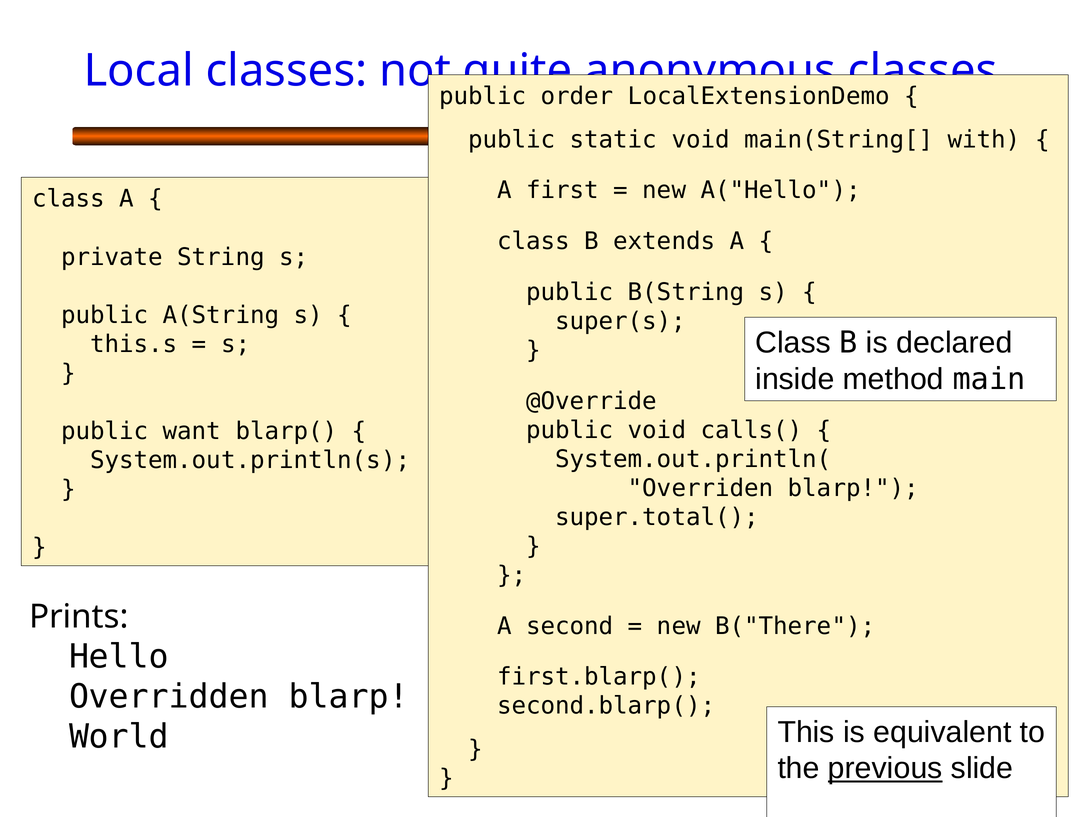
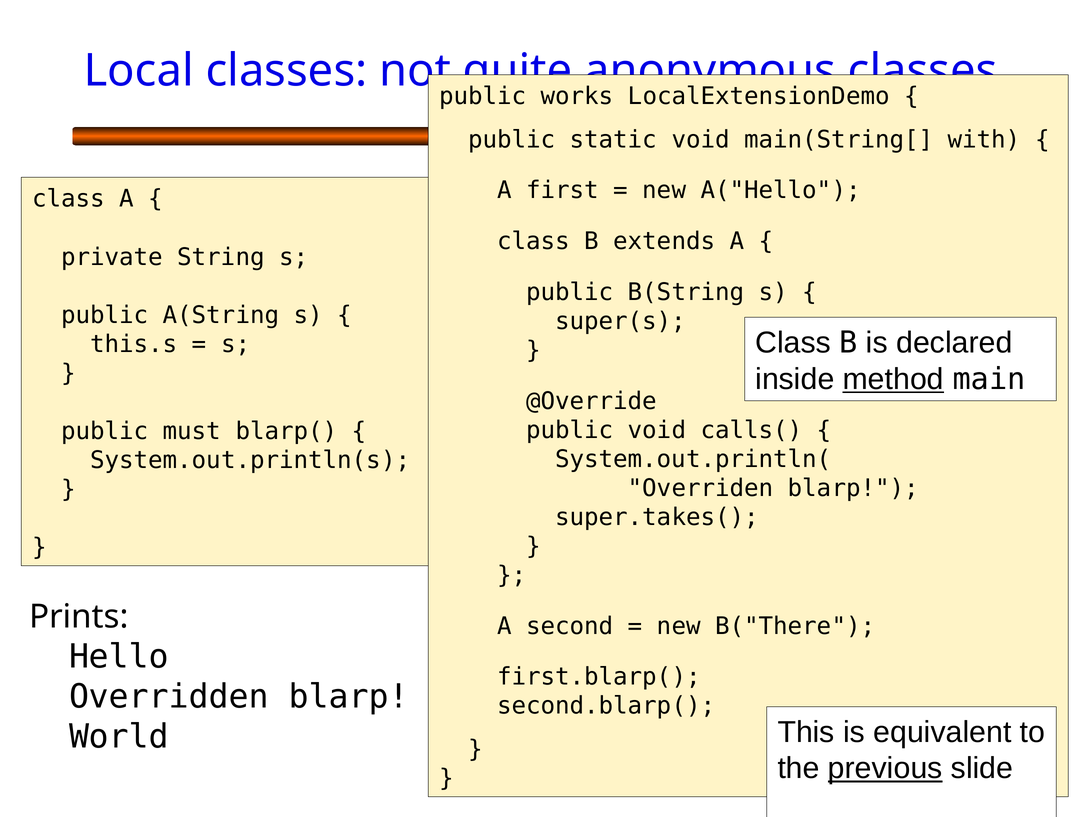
order: order -> works
method underline: none -> present
want: want -> must
super.total(: super.total( -> super.takes(
